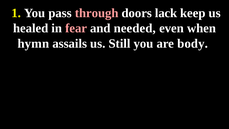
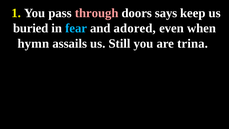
lack: lack -> says
healed: healed -> buried
fear colour: pink -> light blue
needed: needed -> adored
body: body -> trina
